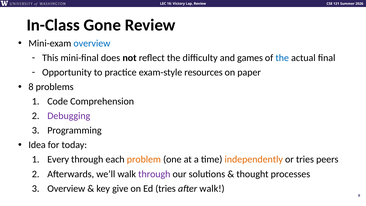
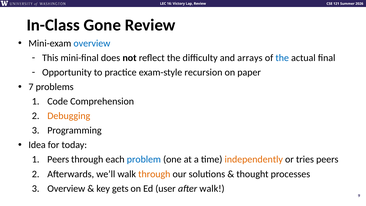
games: games -> arrays
resources: resources -> recursion
8: 8 -> 7
Debugging colour: purple -> orange
Every at (58, 159): Every -> Peers
problem colour: orange -> blue
through at (154, 174) colour: purple -> orange
give: give -> gets
Ed tries: tries -> user
